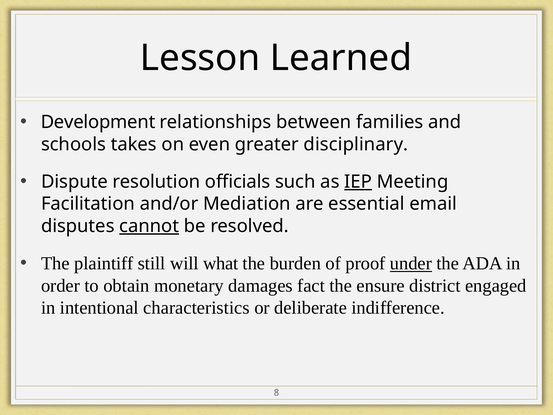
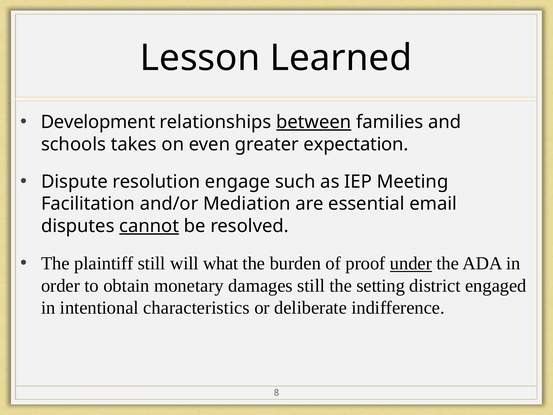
between underline: none -> present
disciplinary: disciplinary -> expectation
officials: officials -> engage
IEP underline: present -> none
damages fact: fact -> still
ensure: ensure -> setting
